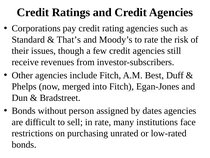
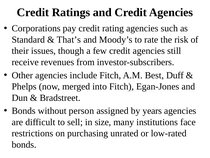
dates: dates -> years
in rate: rate -> size
